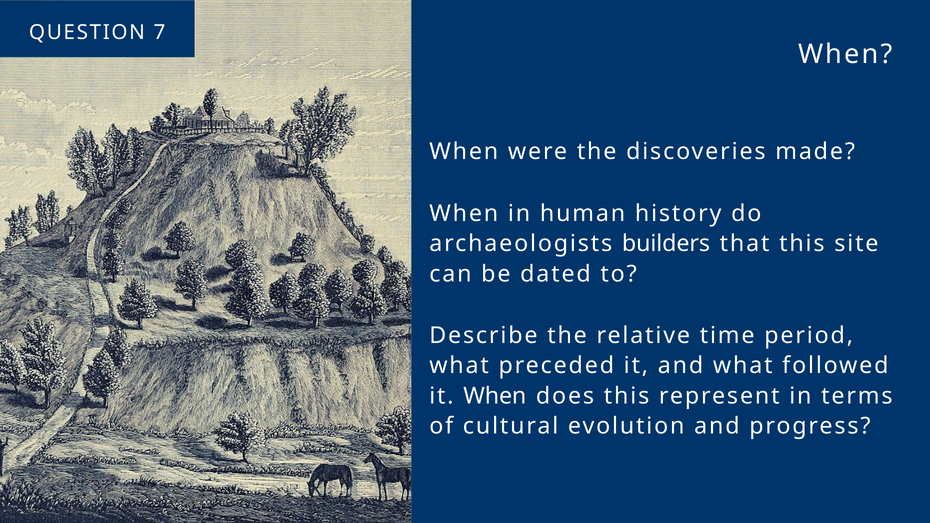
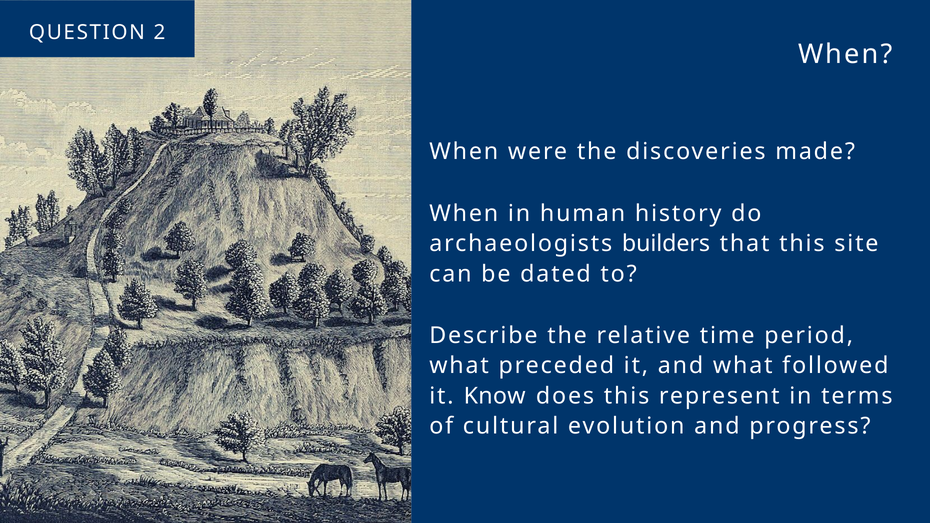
7: 7 -> 2
it When: When -> Know
